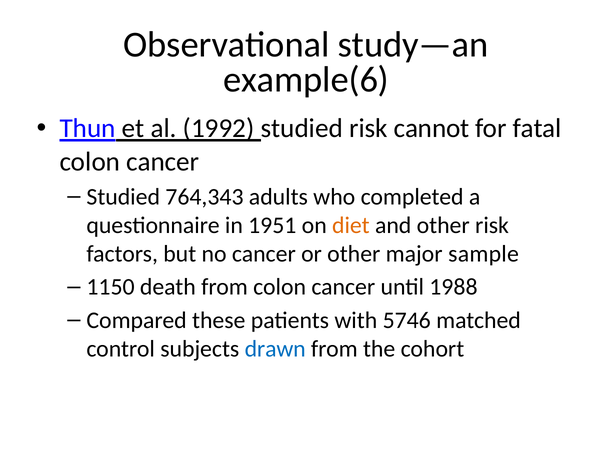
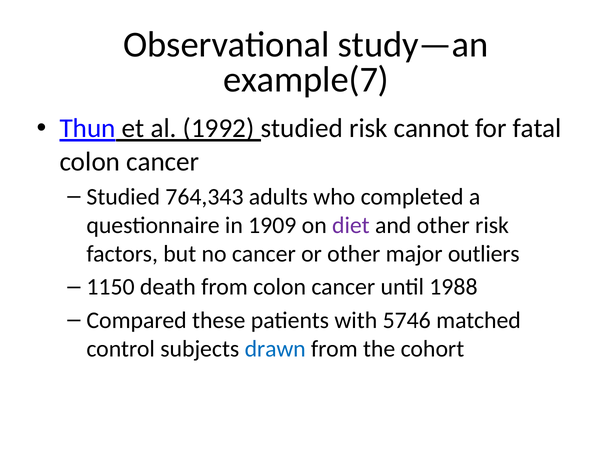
example(6: example(6 -> example(7
1951: 1951 -> 1909
diet colour: orange -> purple
sample: sample -> outliers
